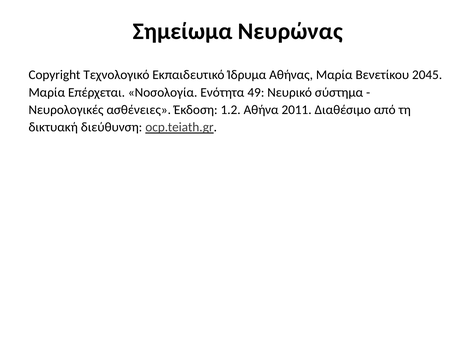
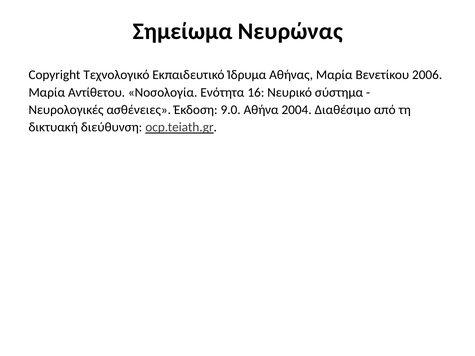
2045: 2045 -> 2006
Επέρχεται: Επέρχεται -> Αντίθετου
49: 49 -> 16
1.2: 1.2 -> 9.0
2011: 2011 -> 2004
